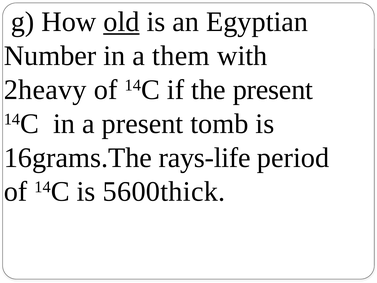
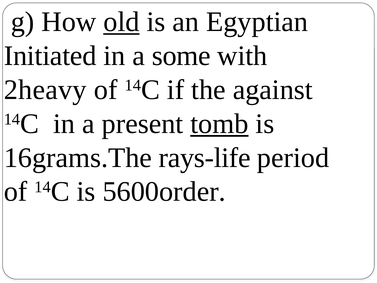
Number: Number -> Initiated
them: them -> some
the present: present -> against
tomb underline: none -> present
5600thick: 5600thick -> 5600order
